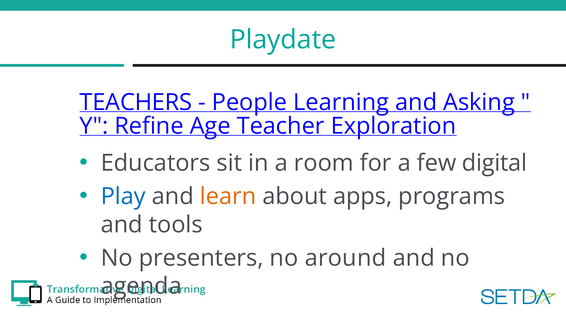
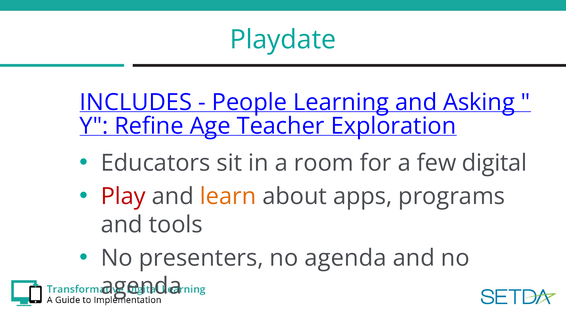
TEACHERS: TEACHERS -> INCLUDES
Play colour: blue -> red
presenters no around: around -> agenda
